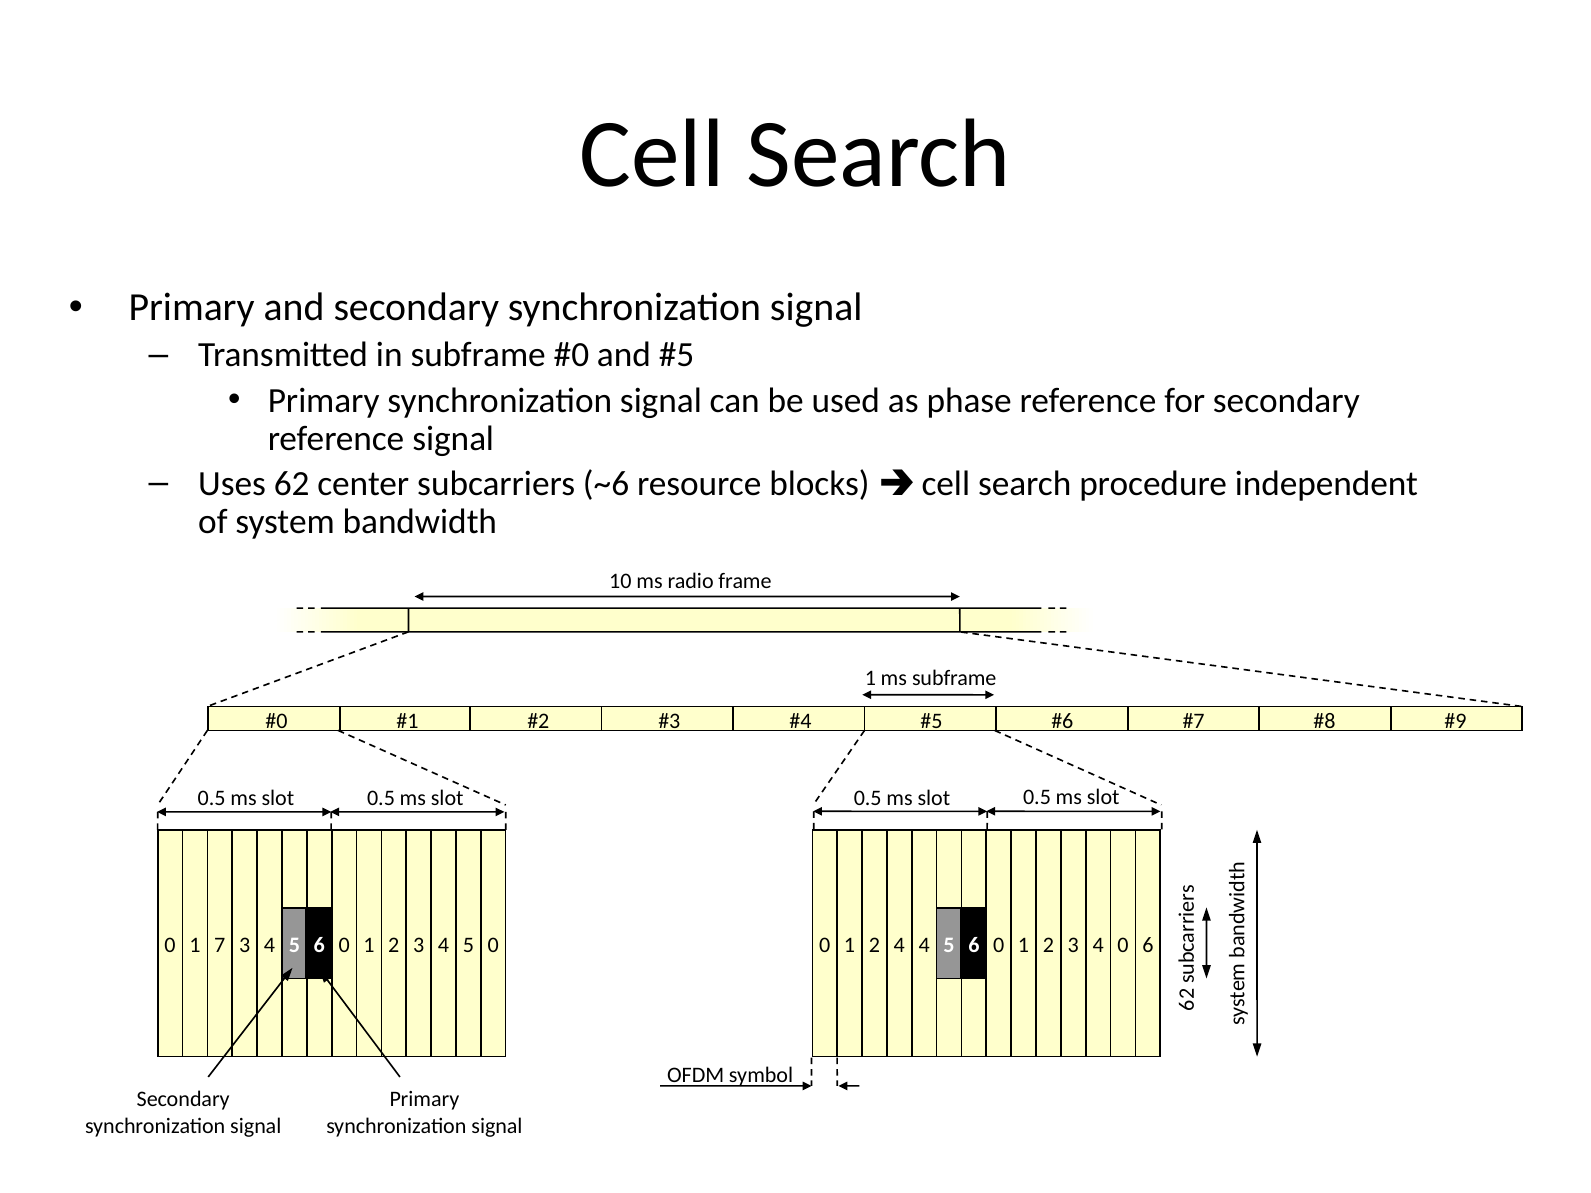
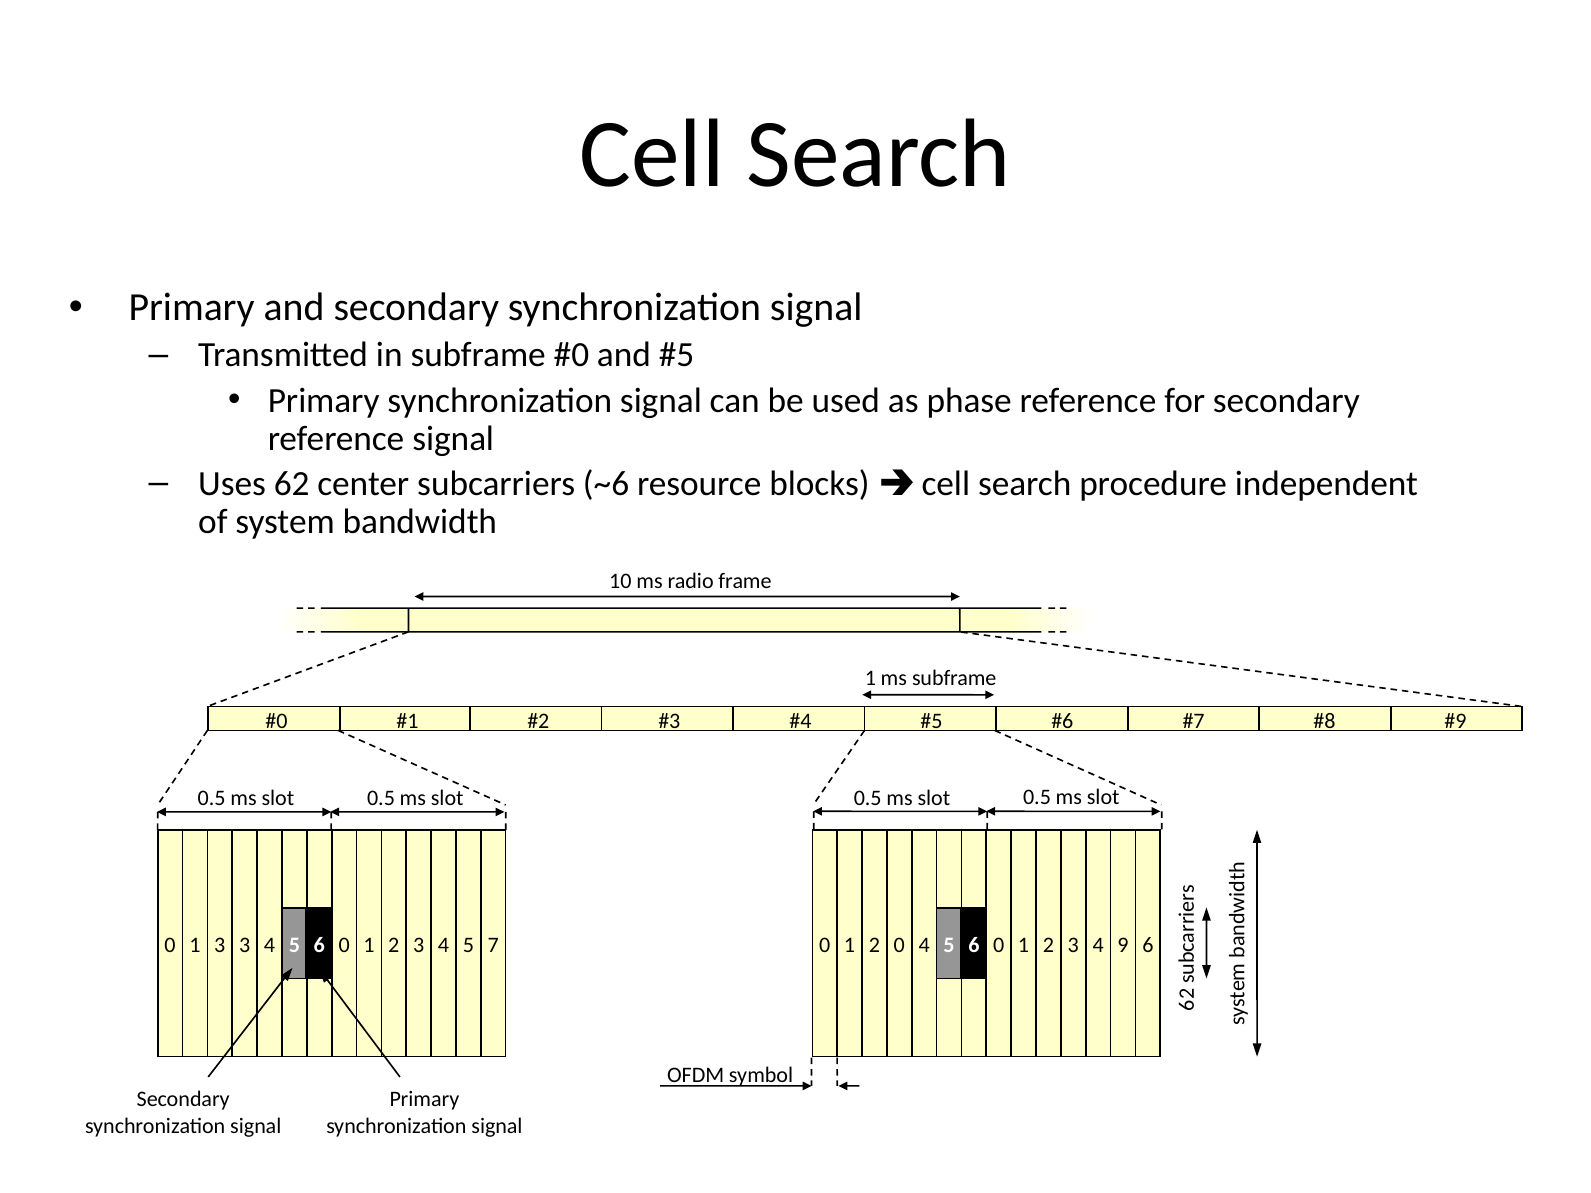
1 7: 7 -> 3
5 0: 0 -> 7
2 4: 4 -> 0
4 0: 0 -> 9
